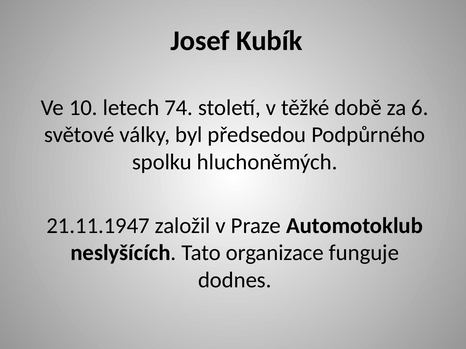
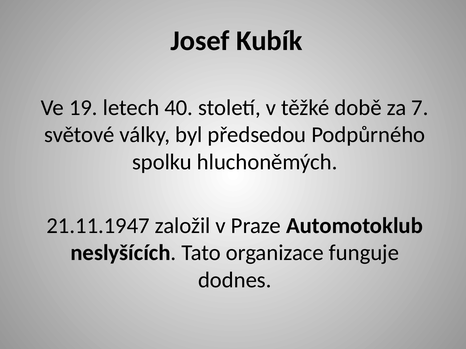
10: 10 -> 19
74: 74 -> 40
6: 6 -> 7
